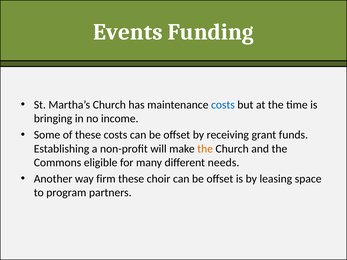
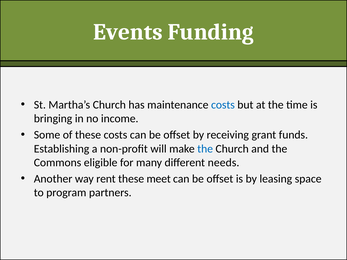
the at (205, 149) colour: orange -> blue
firm: firm -> rent
choir: choir -> meet
